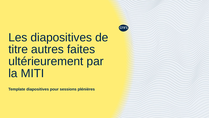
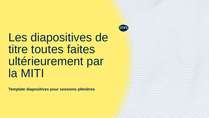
autres: autres -> toutes
